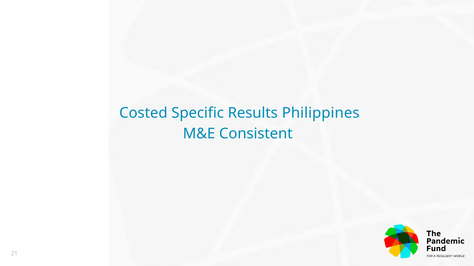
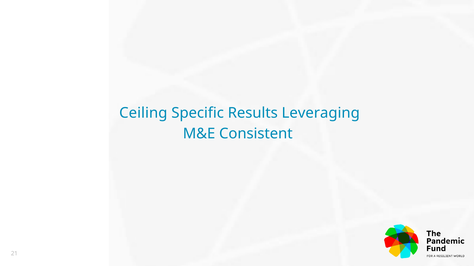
Costed: Costed -> Ceiling
Philippines: Philippines -> Leveraging
